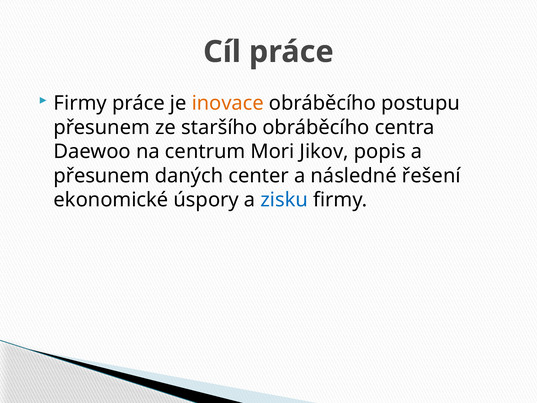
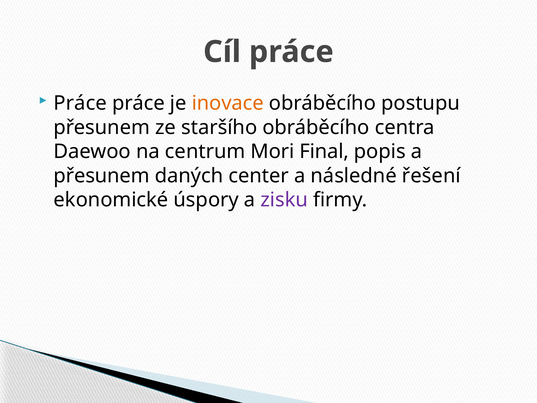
Firmy at (80, 103): Firmy -> Práce
Jikov: Jikov -> Final
zisku colour: blue -> purple
